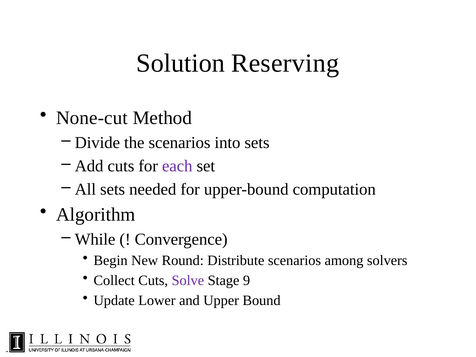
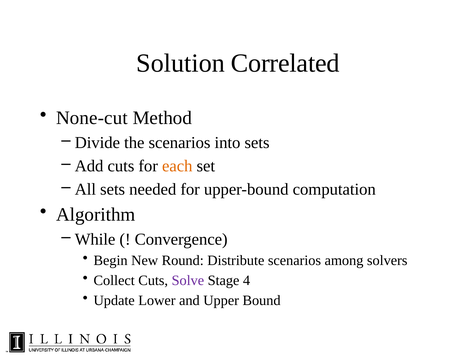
Reserving: Reserving -> Correlated
each colour: purple -> orange
9: 9 -> 4
